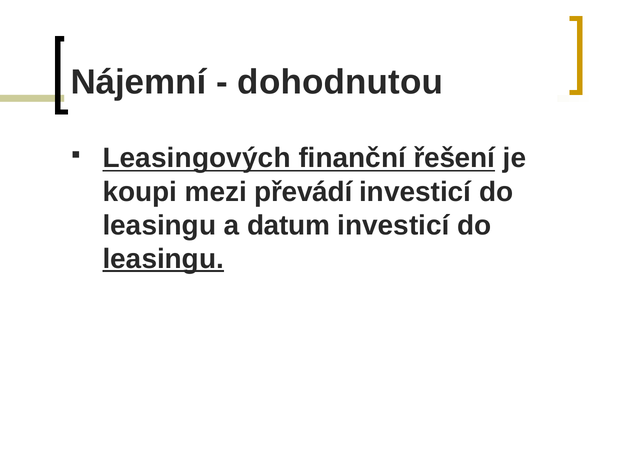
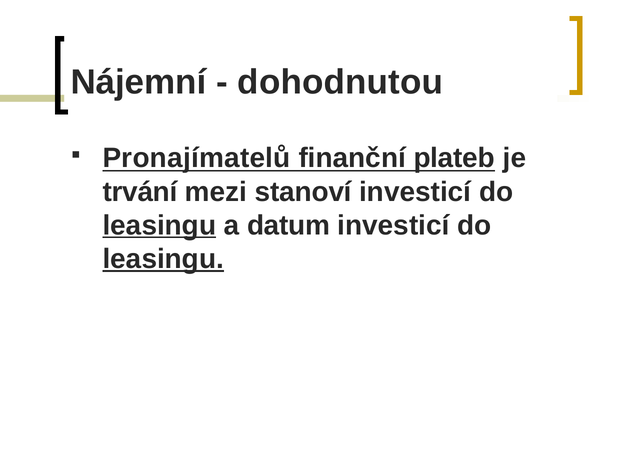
Leasingových: Leasingových -> Pronajímatelů
řešení: řešení -> plateb
koupi: koupi -> trvání
převádí: převádí -> stanoví
leasingu at (159, 226) underline: none -> present
